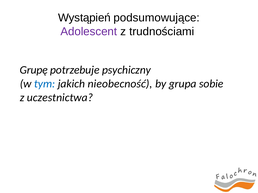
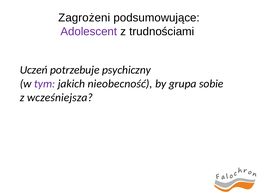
Wystąpień: Wystąpień -> Zagrożeni
Grupę: Grupę -> Uczeń
tym colour: blue -> purple
uczestnictwa: uczestnictwa -> wcześniejsza
